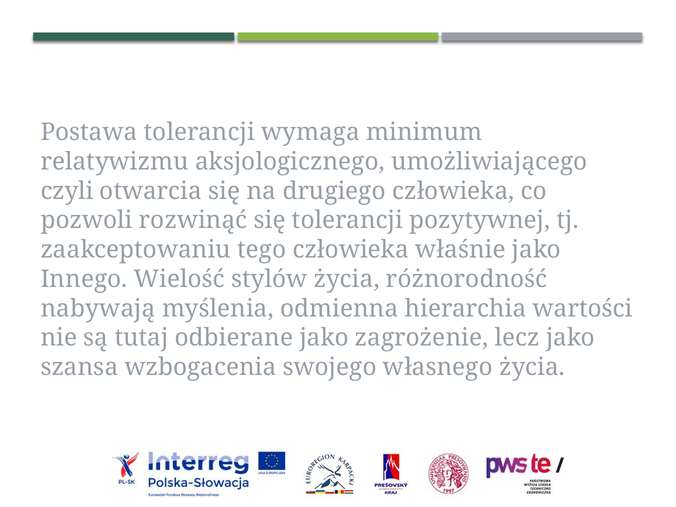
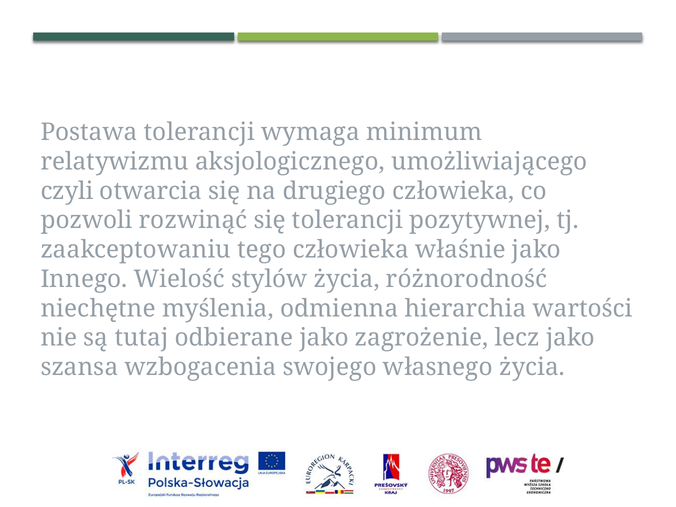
nabywają: nabywają -> niechętne
